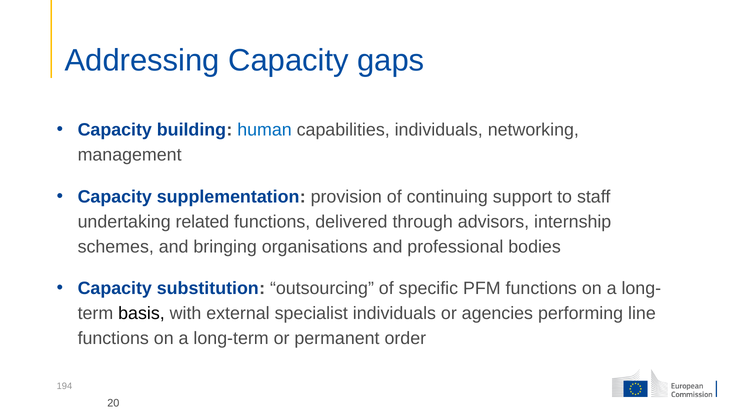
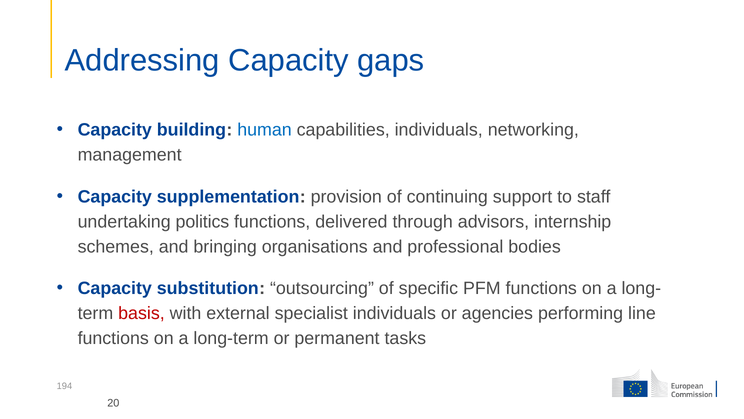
related: related -> politics
basis colour: black -> red
order: order -> tasks
